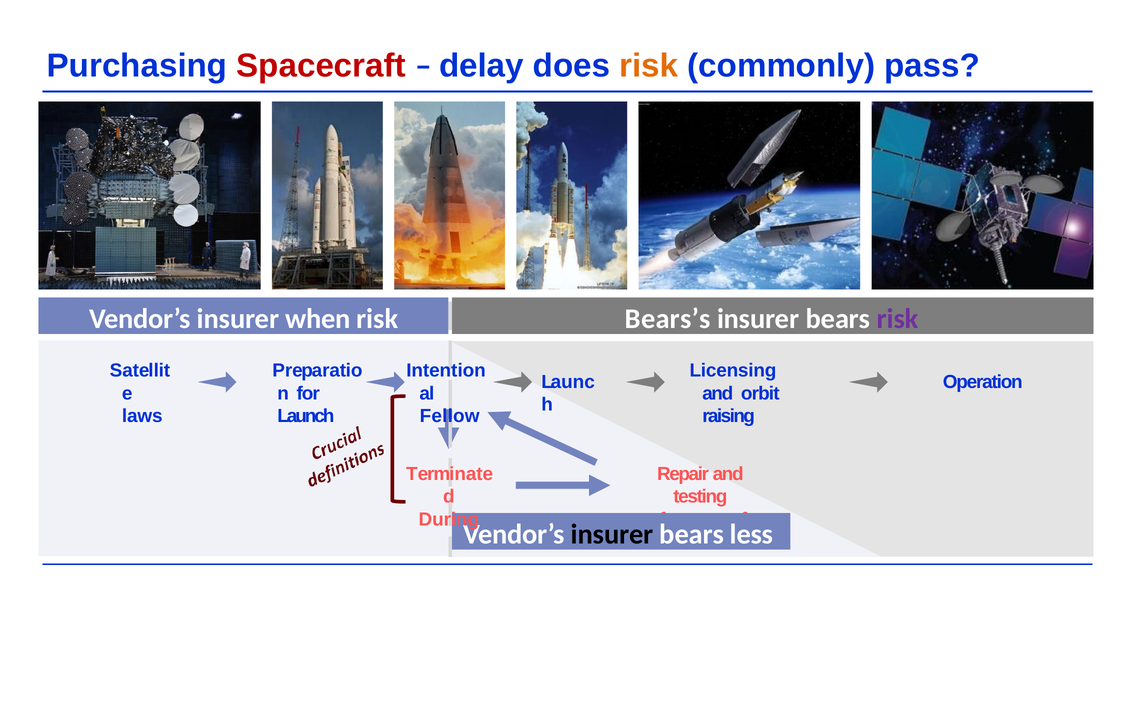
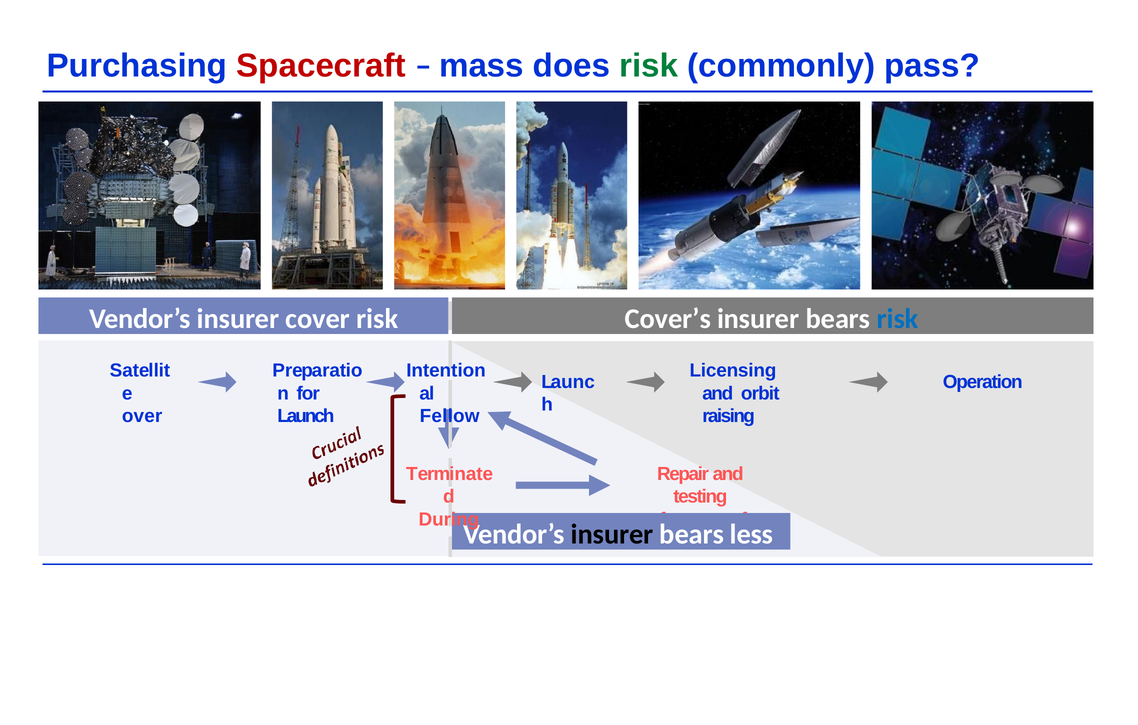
delay: delay -> mass
risk at (649, 66) colour: orange -> green
when: when -> cover
Bears’s: Bears’s -> Cover’s
risk at (898, 319) colour: purple -> blue
laws: laws -> over
